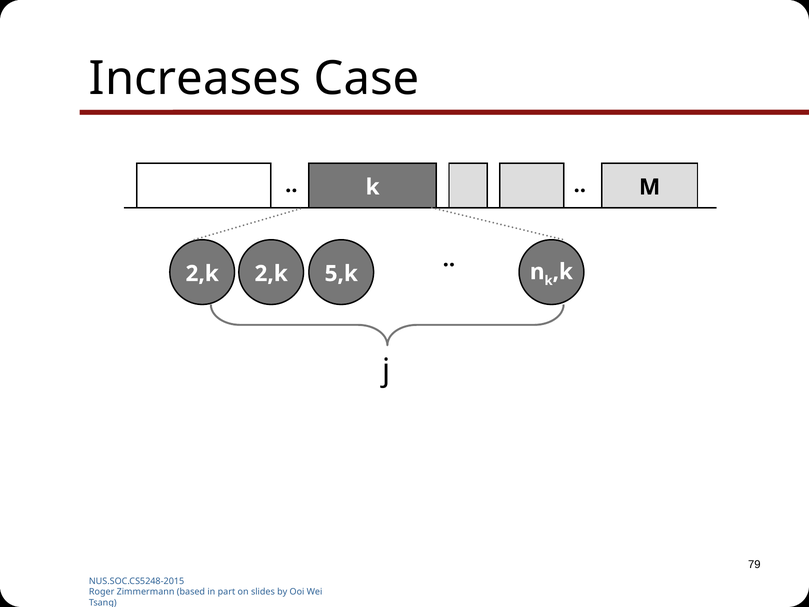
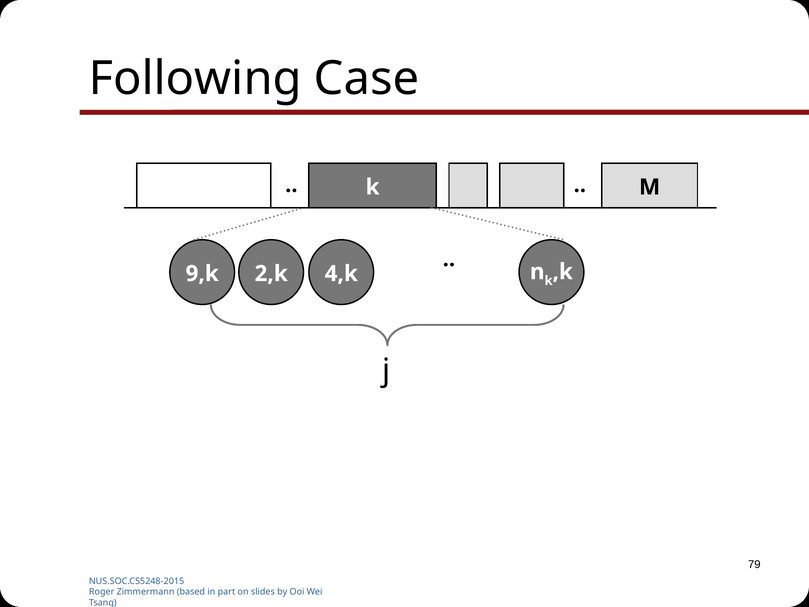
Increases: Increases -> Following
2,k at (202, 274): 2,k -> 9,k
5,k: 5,k -> 4,k
